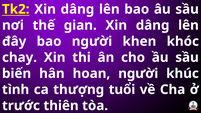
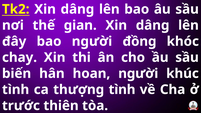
khen: khen -> đồng
thượng tuổi: tuổi -> tình
